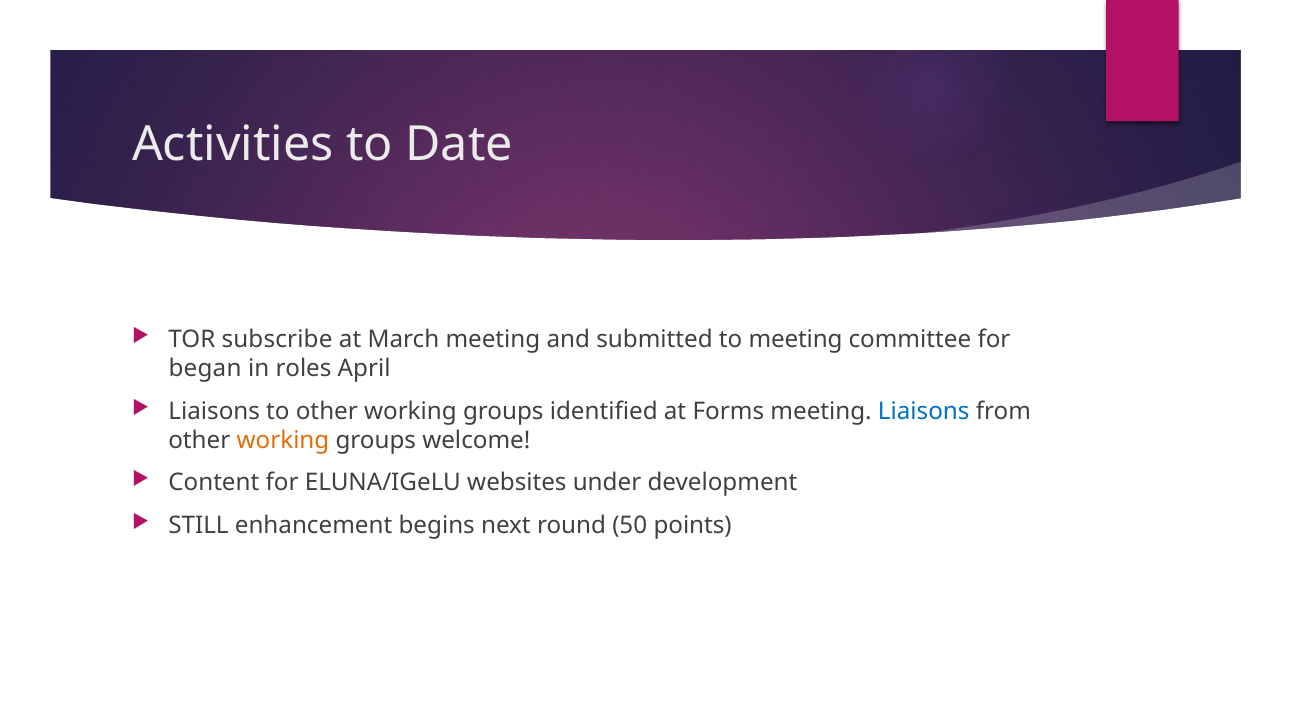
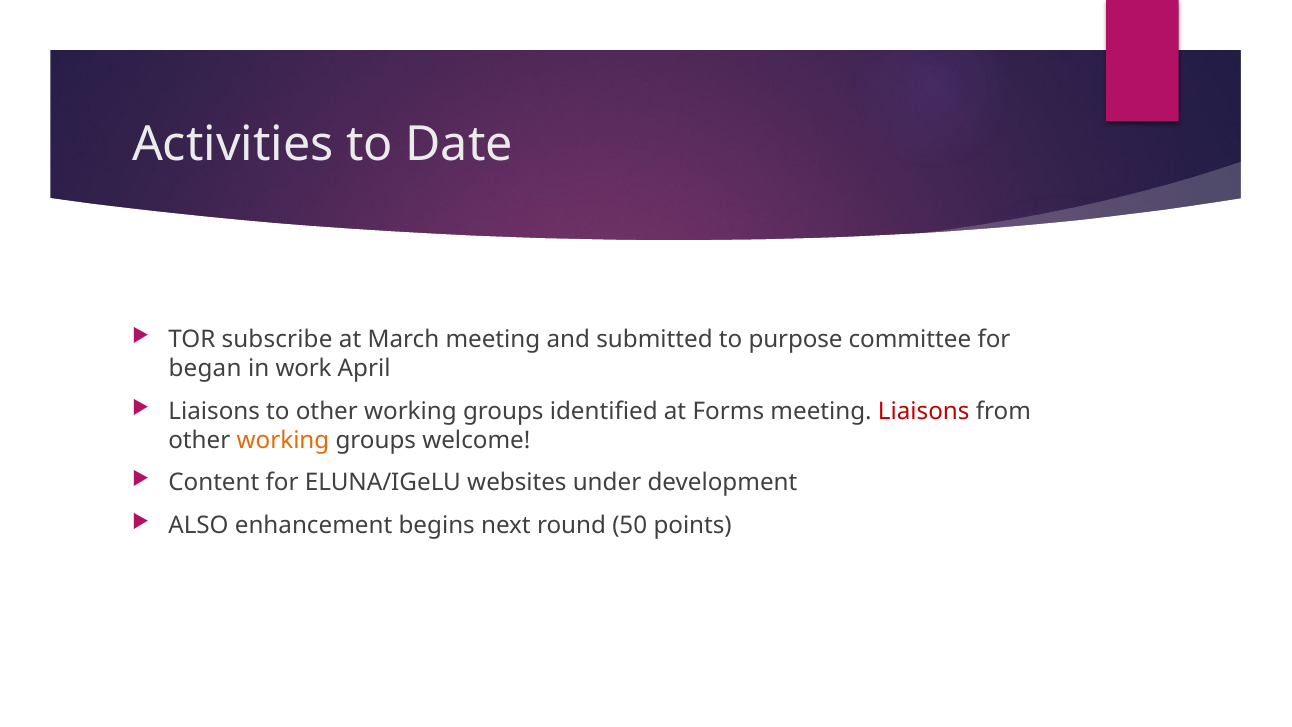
to meeting: meeting -> purpose
roles: roles -> work
Liaisons at (924, 411) colour: blue -> red
STILL: STILL -> ALSO
